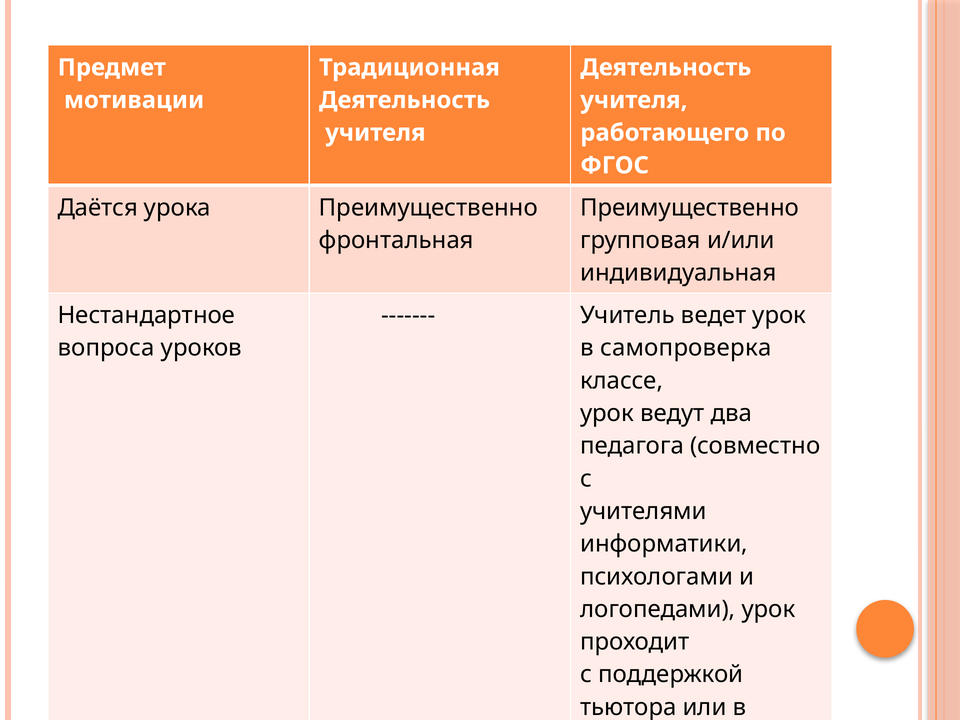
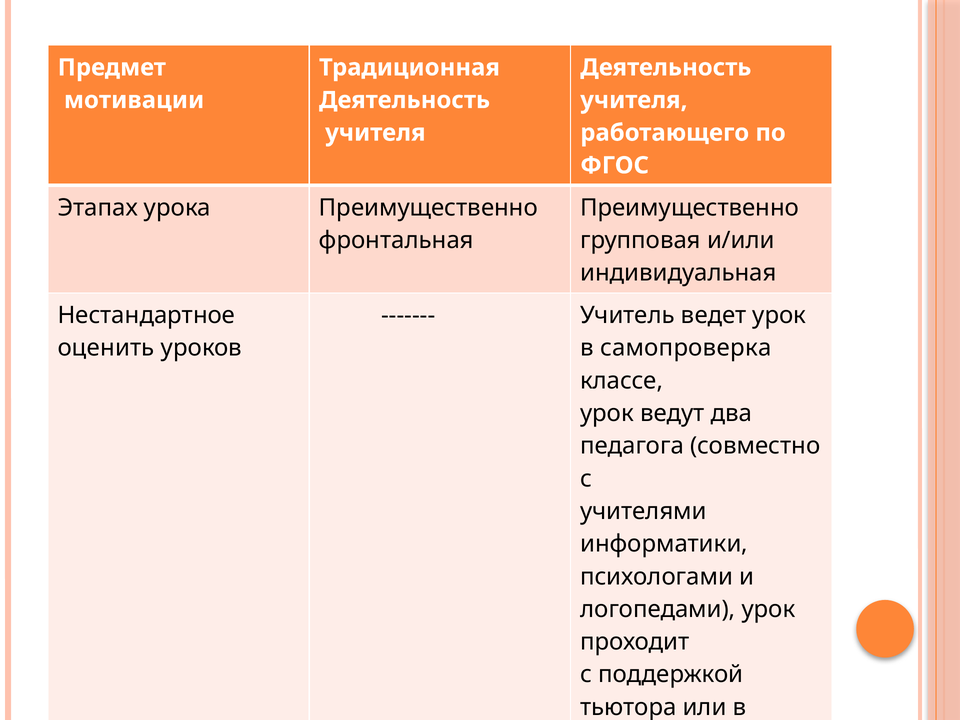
Даётся: Даётся -> Этапах
вопроса: вопроса -> оценить
